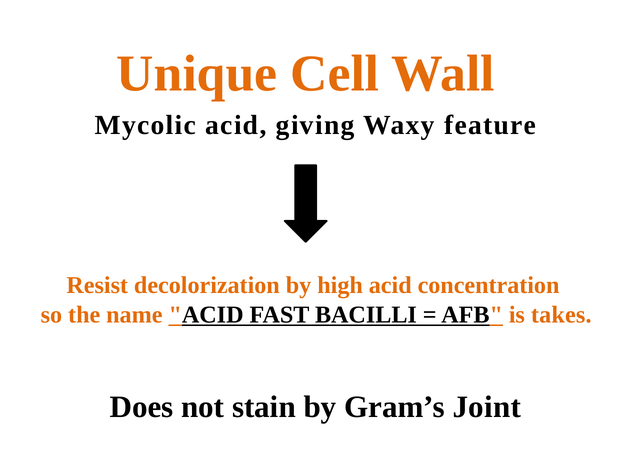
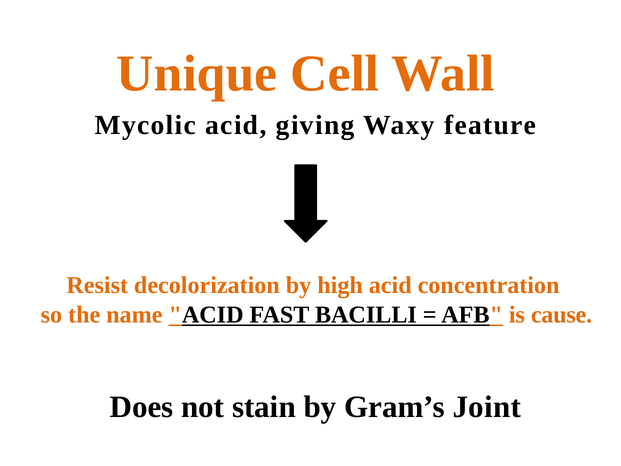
takes: takes -> cause
